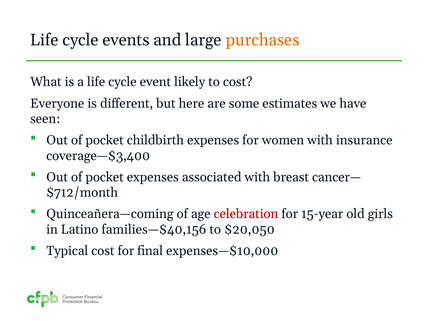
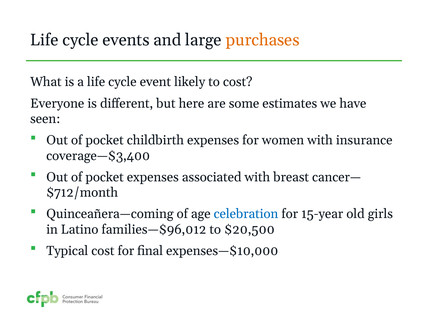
celebration colour: red -> blue
families—$40,156: families—$40,156 -> families—$96,012
$20,050: $20,050 -> $20,500
